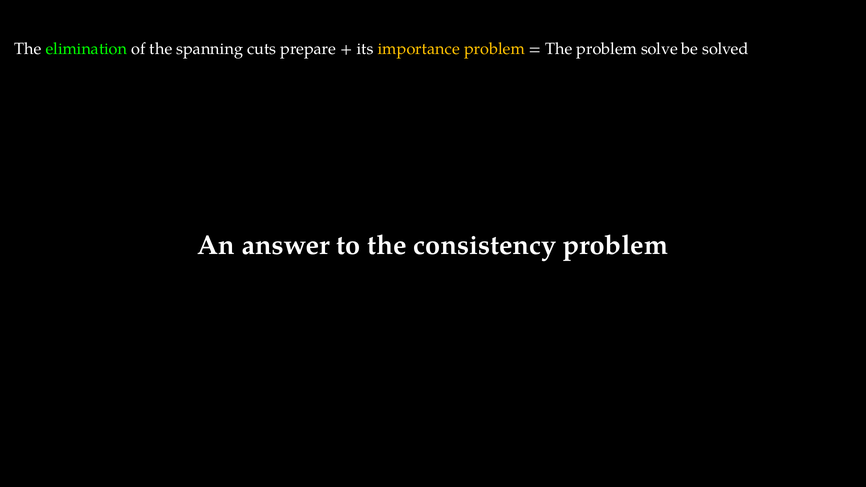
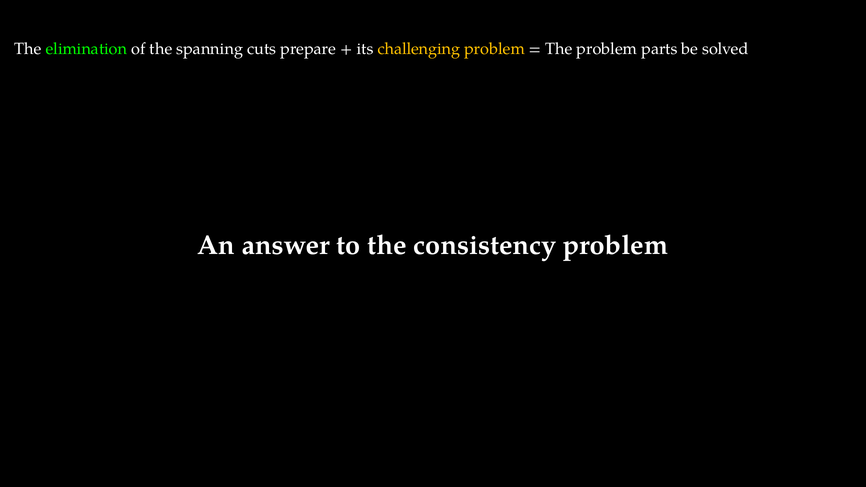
importance: importance -> challenging
solve: solve -> parts
